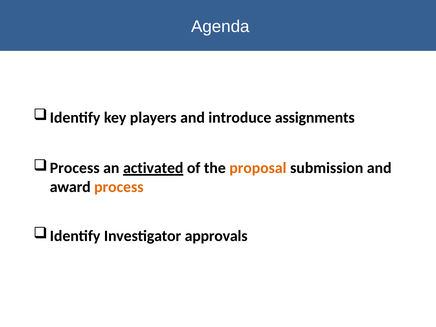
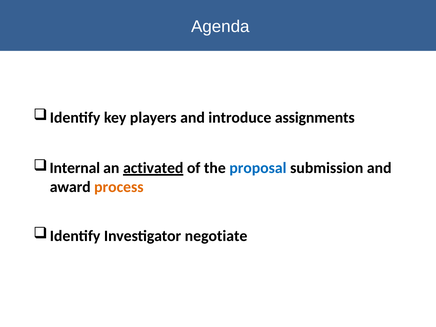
Process at (75, 168): Process -> Internal
proposal colour: orange -> blue
approvals: approvals -> negotiate
